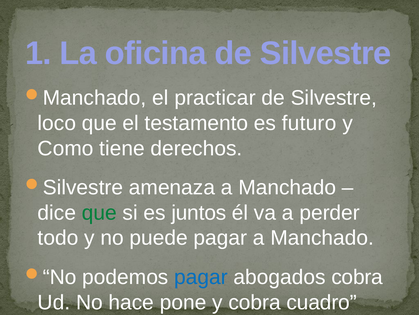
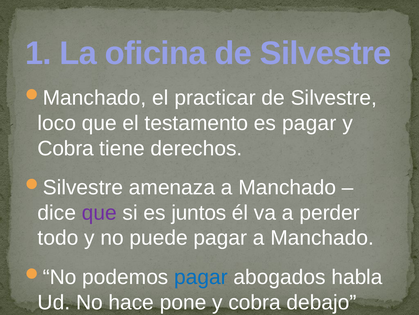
es futuro: futuro -> pagar
Como at (66, 148): Como -> Cobra
que at (99, 212) colour: green -> purple
abogados cobra: cobra -> habla
cuadro: cuadro -> debajo
